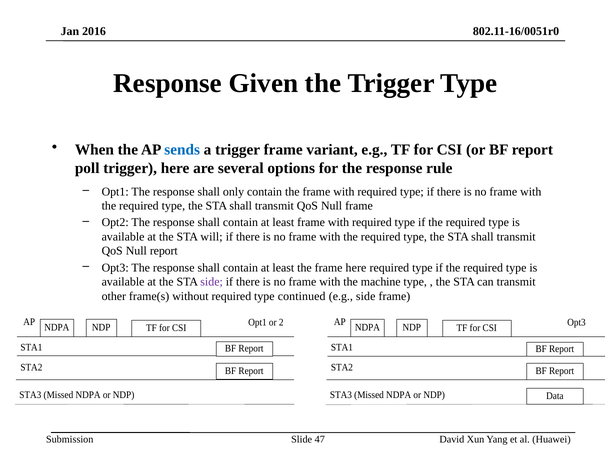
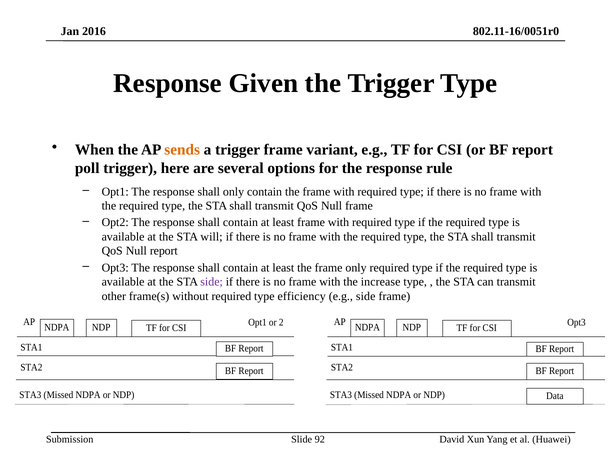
sends colour: blue -> orange
frame here: here -> only
machine: machine -> increase
continued: continued -> efficiency
47: 47 -> 92
